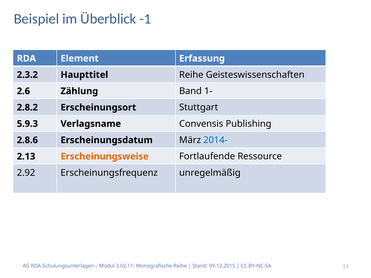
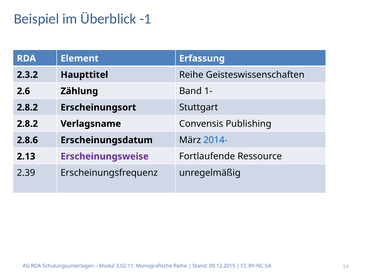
5.9.3 at (27, 124): 5.9.3 -> 2.8.2
Erscheinungsweise colour: orange -> purple
2.92: 2.92 -> 2.39
